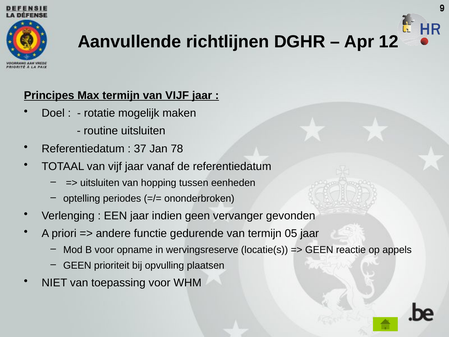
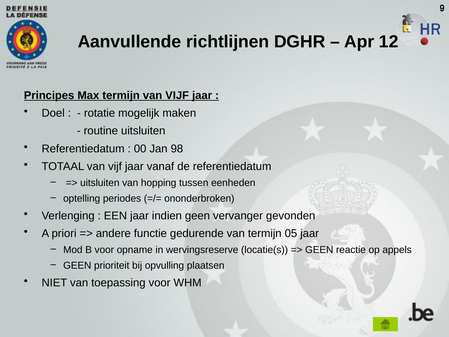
37: 37 -> 00
78: 78 -> 98
